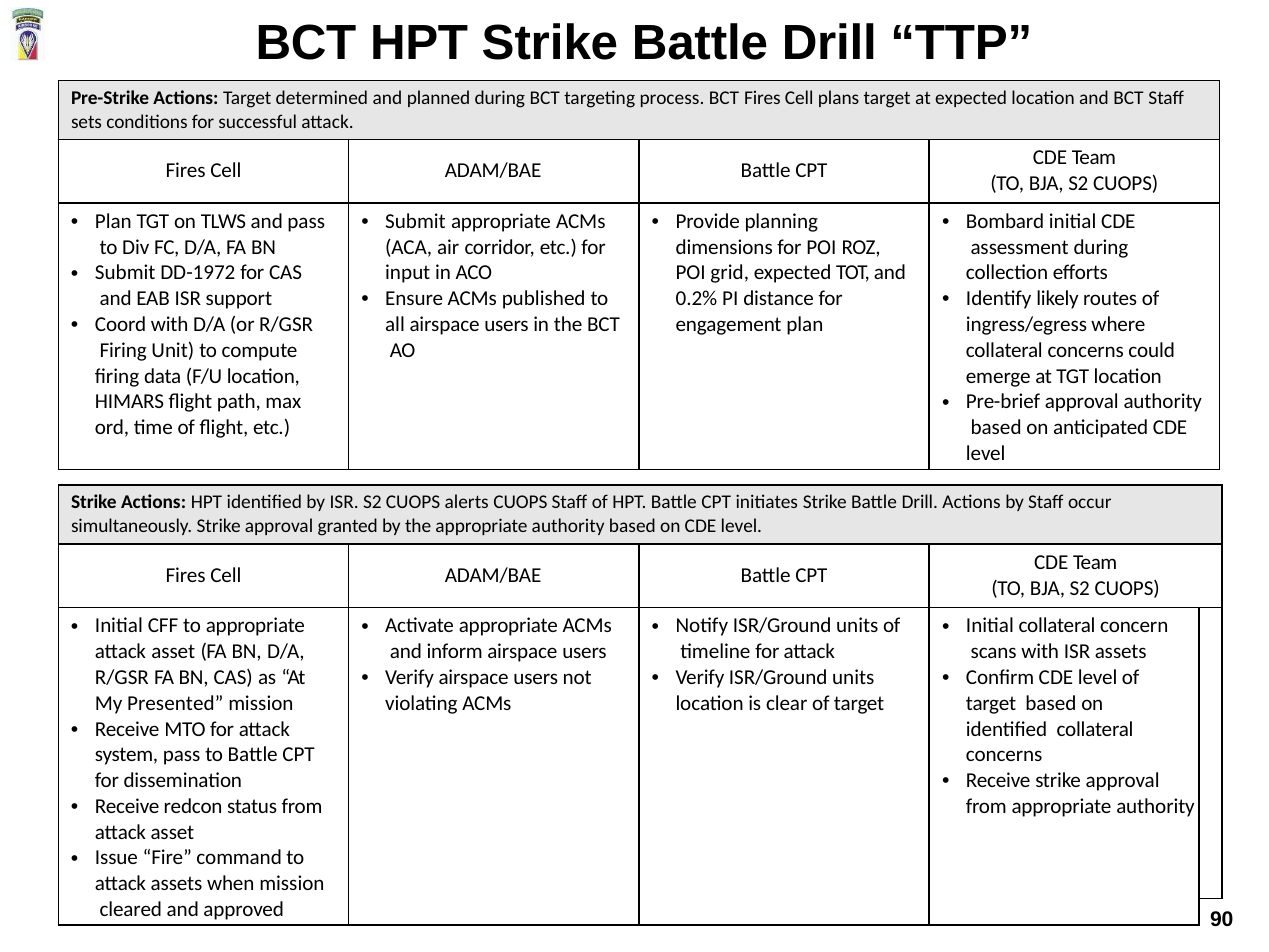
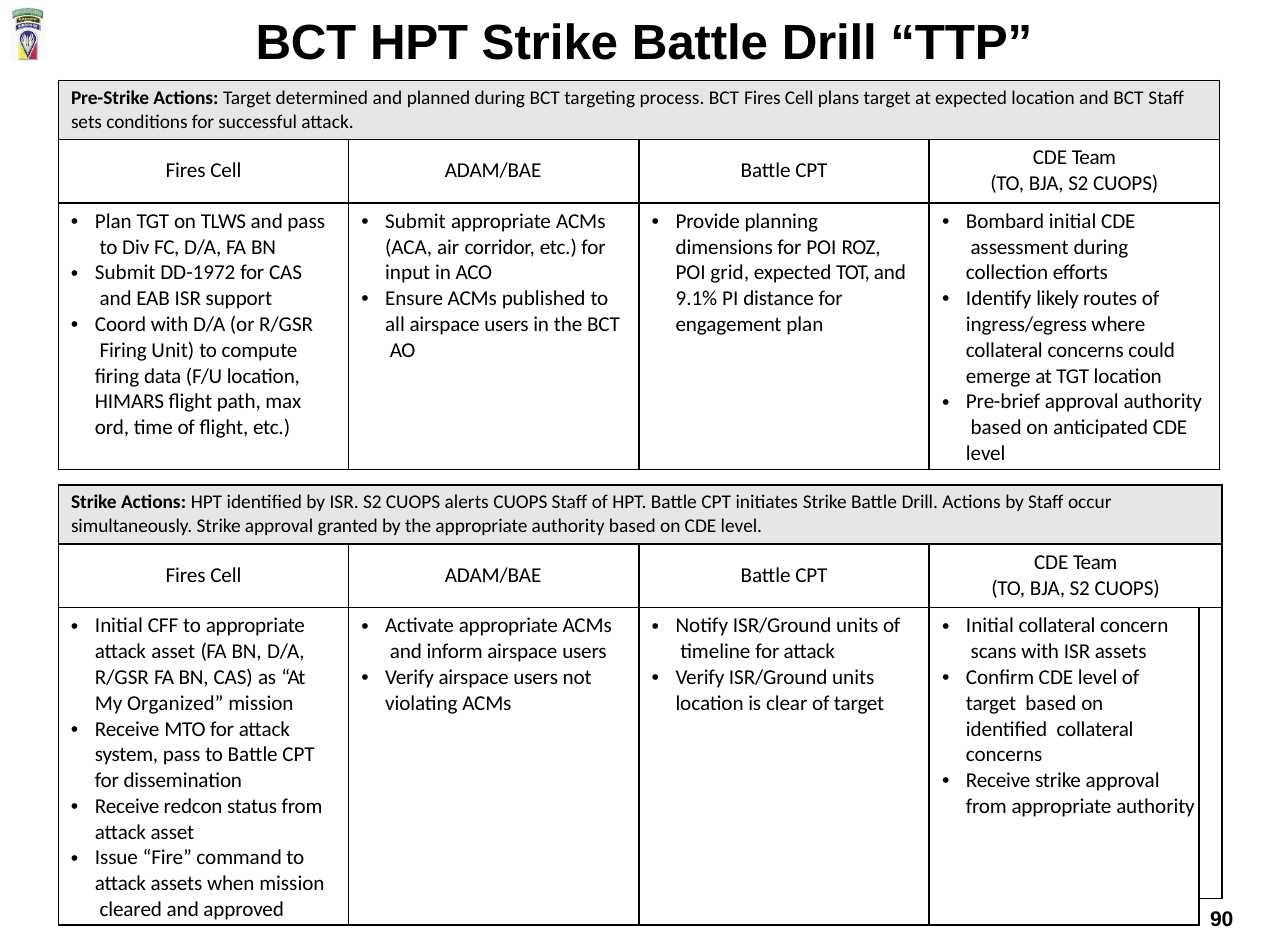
0.2%: 0.2% -> 9.1%
Presented: Presented -> Organized
